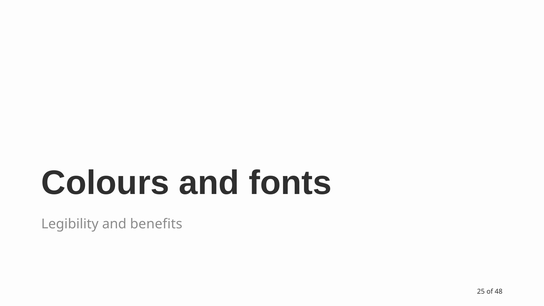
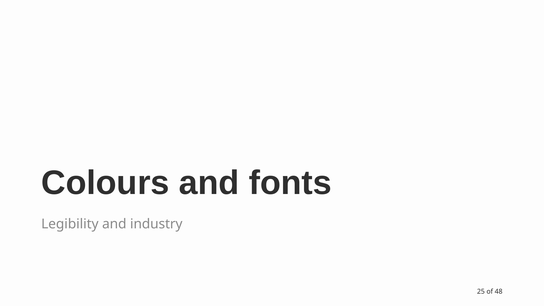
benefits: benefits -> industry
